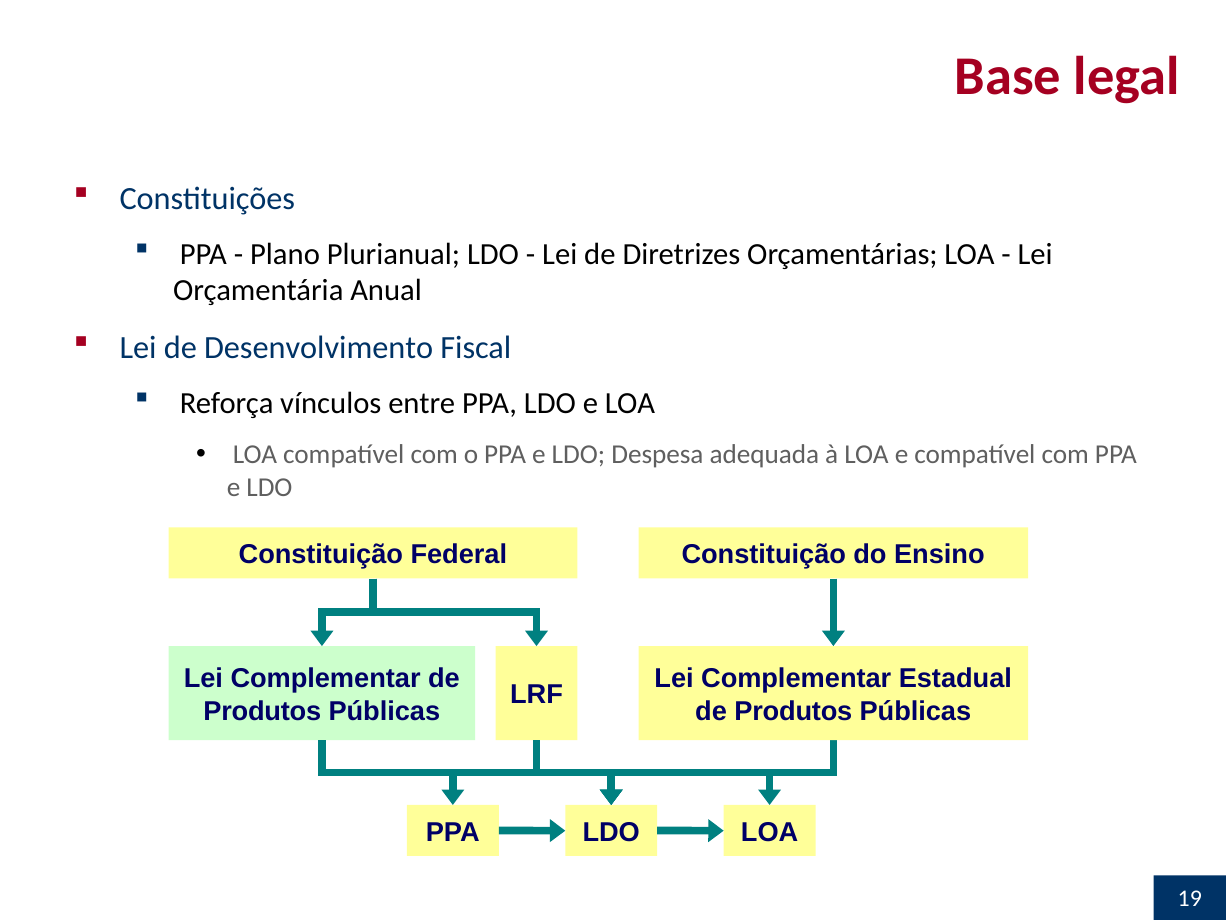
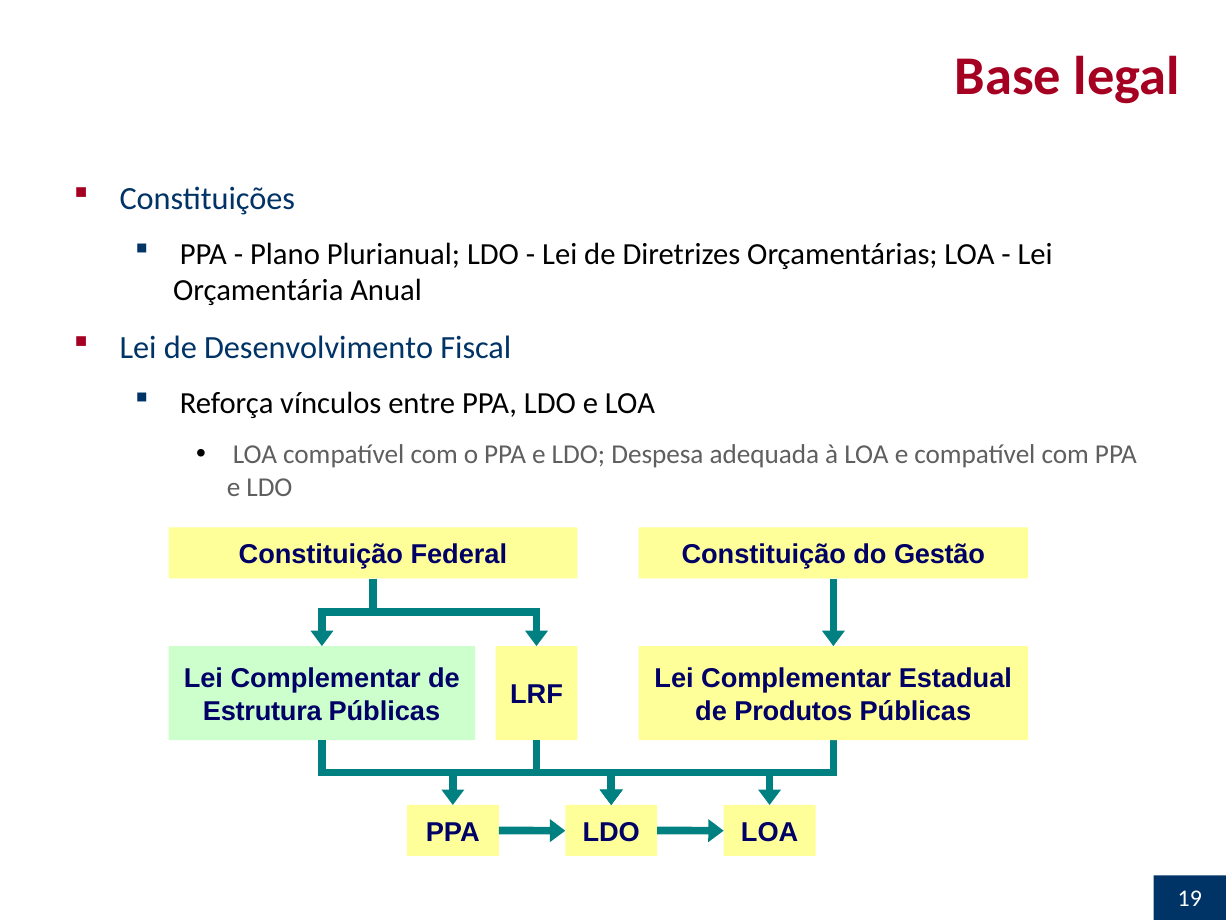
Ensino: Ensino -> Gestão
Produtos at (262, 711): Produtos -> Estrutura
